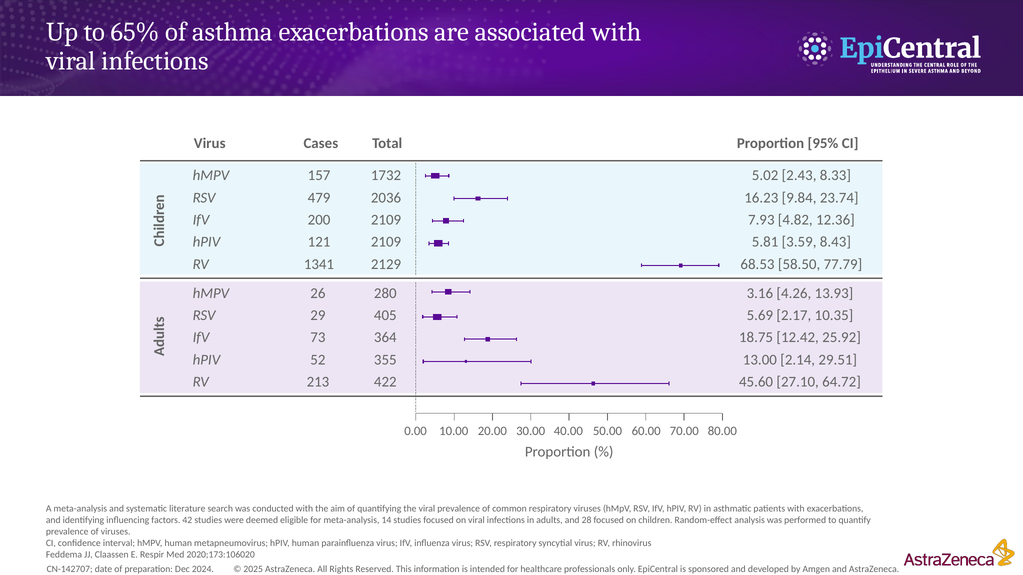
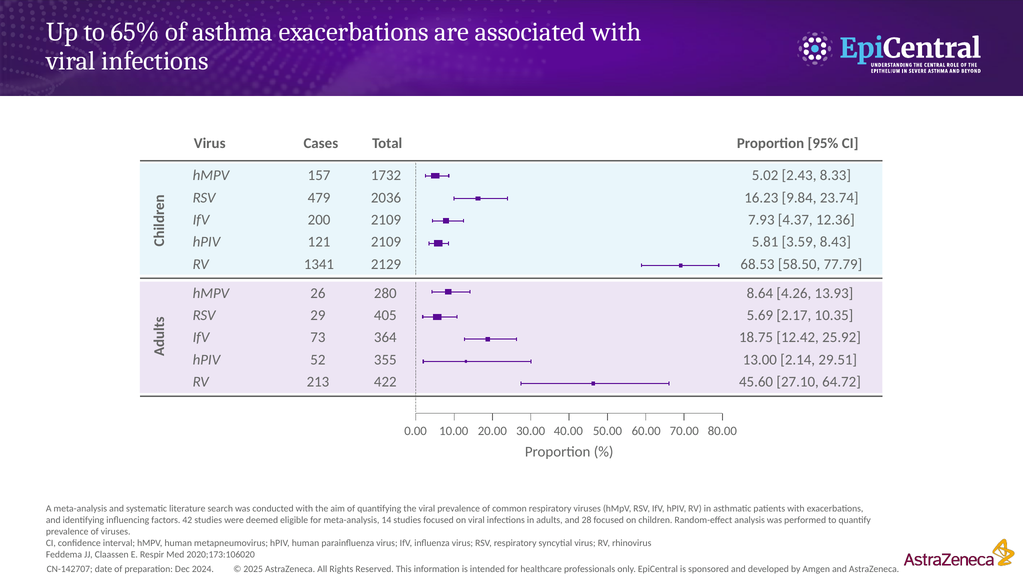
4.82: 4.82 -> 4.37
3.16: 3.16 -> 8.64
